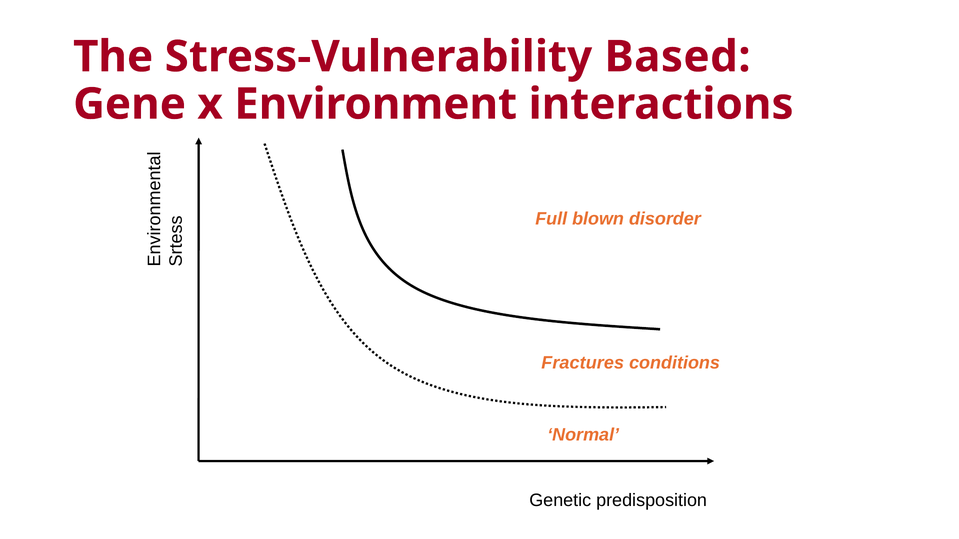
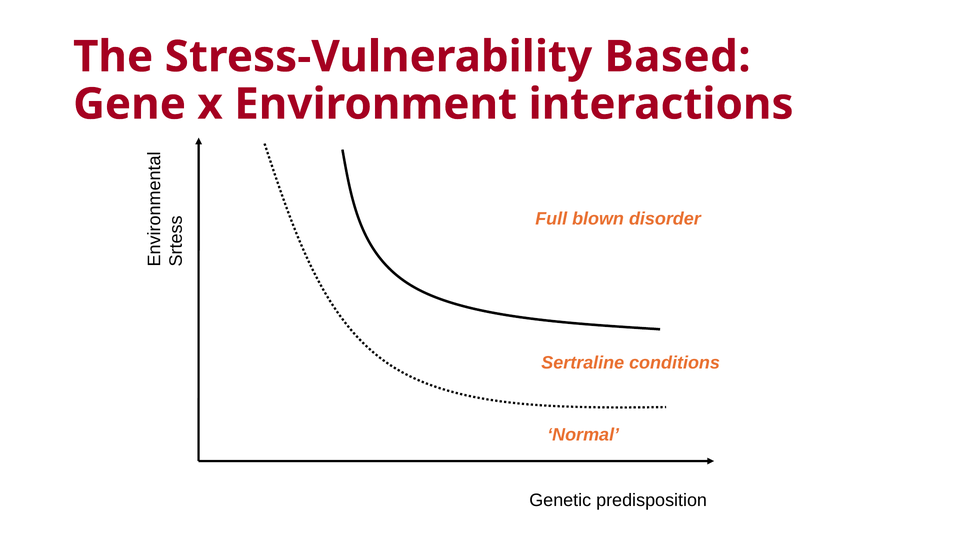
Fractures: Fractures -> Sertraline
